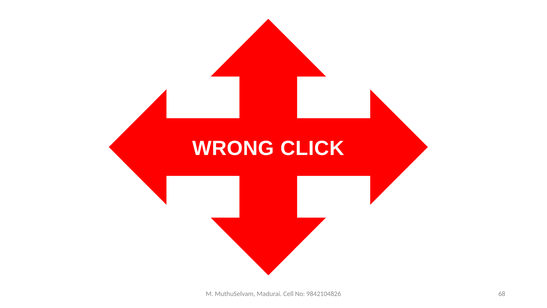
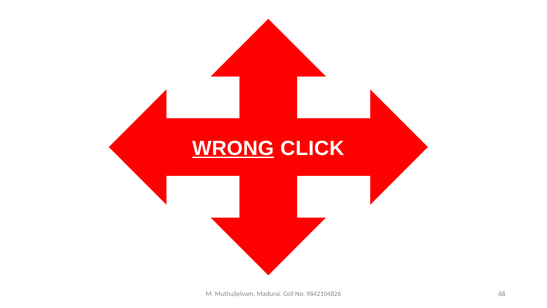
WRONG underline: none -> present
